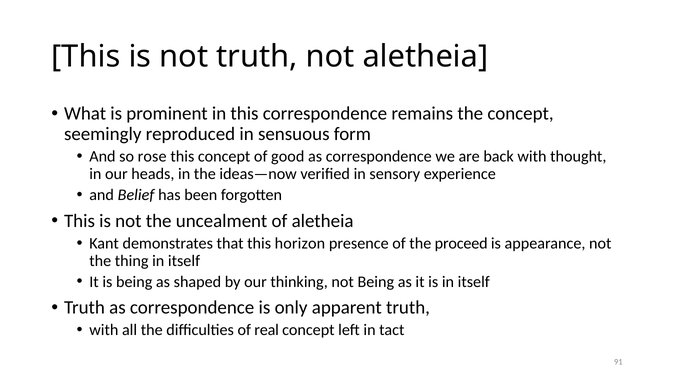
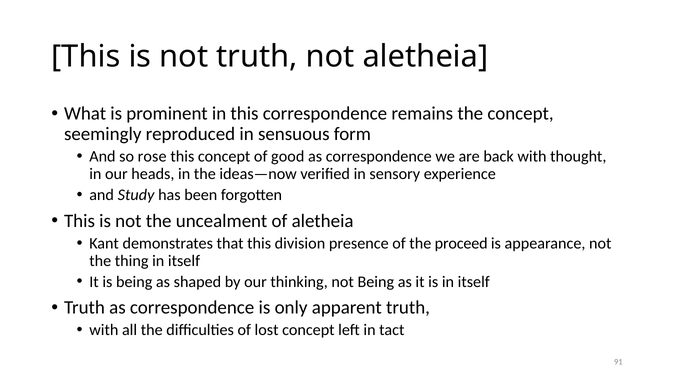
Belief: Belief -> Study
horizon: horizon -> division
real: real -> lost
